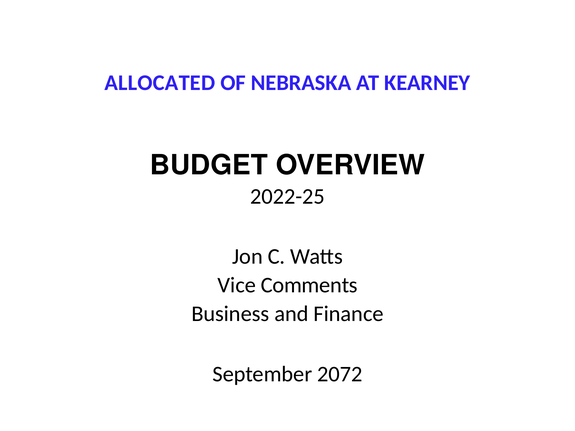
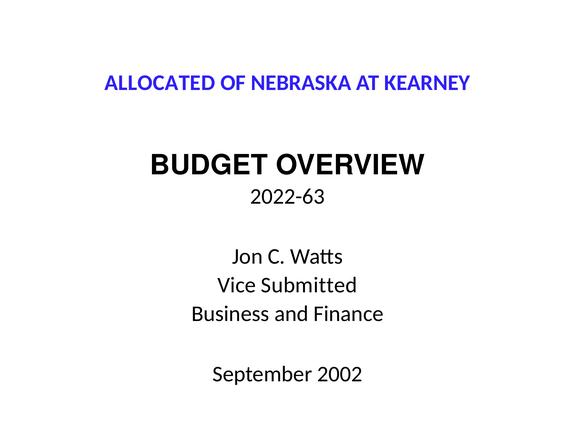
2022-25: 2022-25 -> 2022-63
Comments: Comments -> Submitted
2072: 2072 -> 2002
